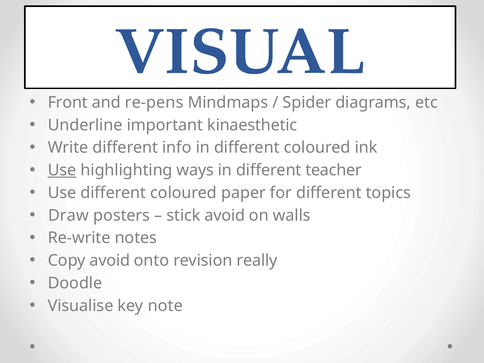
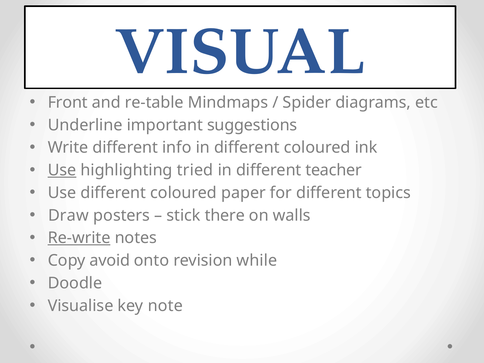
re-pens: re-pens -> re-table
kinaesthetic: kinaesthetic -> suggestions
ways: ways -> tried
stick avoid: avoid -> there
Re-write underline: none -> present
really: really -> while
